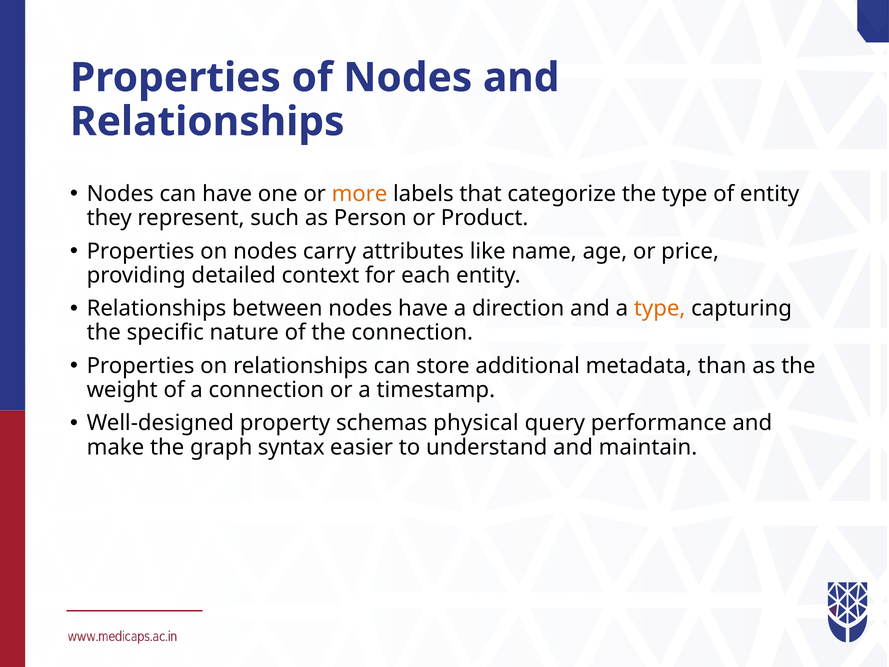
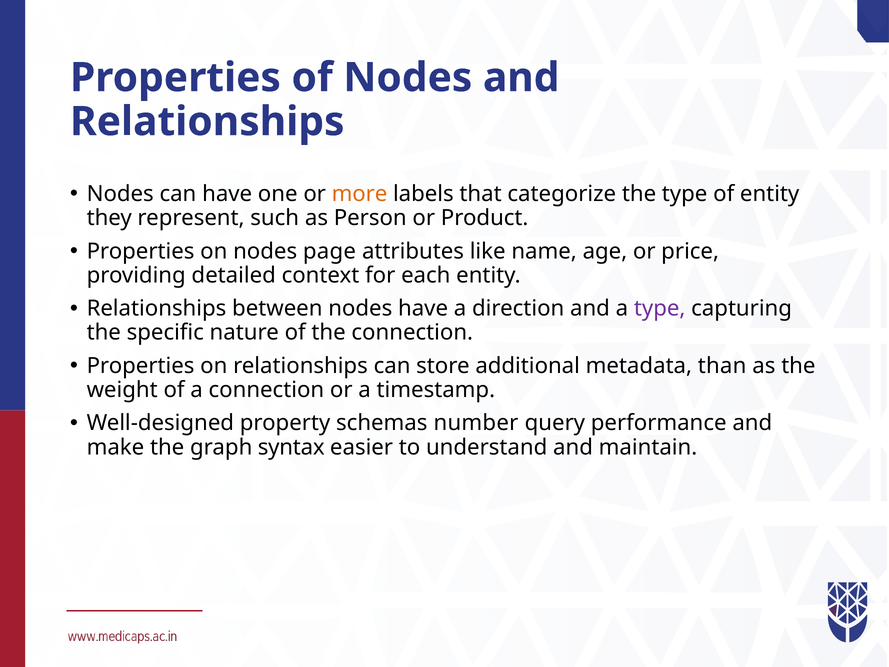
carry: carry -> page
type at (660, 308) colour: orange -> purple
physical: physical -> number
